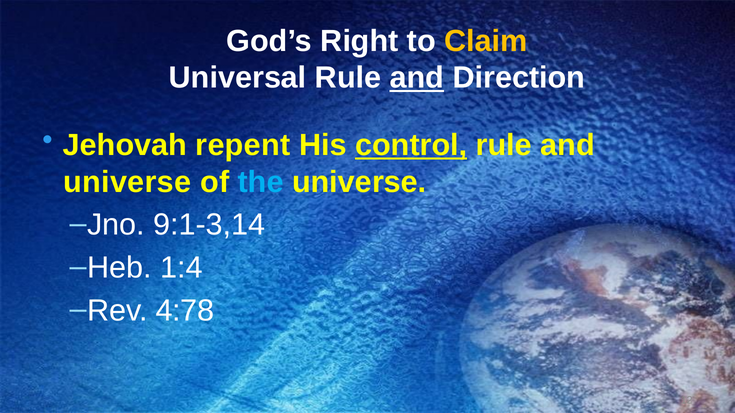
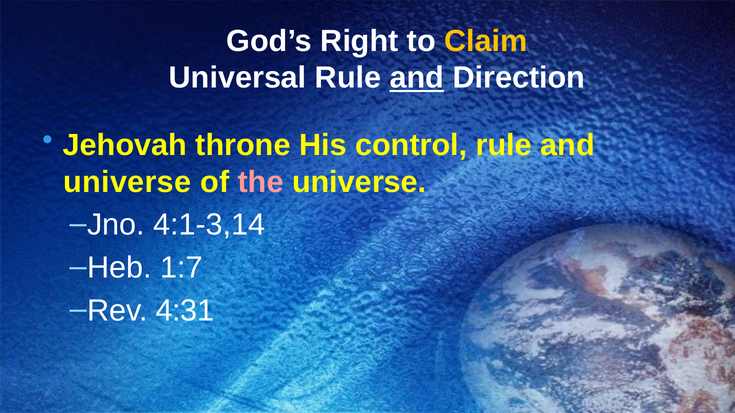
repent: repent -> throne
control underline: present -> none
the colour: light blue -> pink
9:1-3,14: 9:1-3,14 -> 4:1-3,14
1:4: 1:4 -> 1:7
4:78: 4:78 -> 4:31
